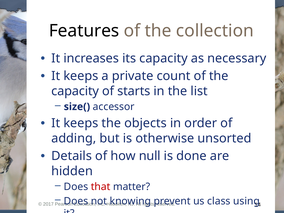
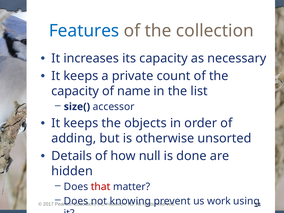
Features colour: black -> blue
starts: starts -> name
class: class -> work
